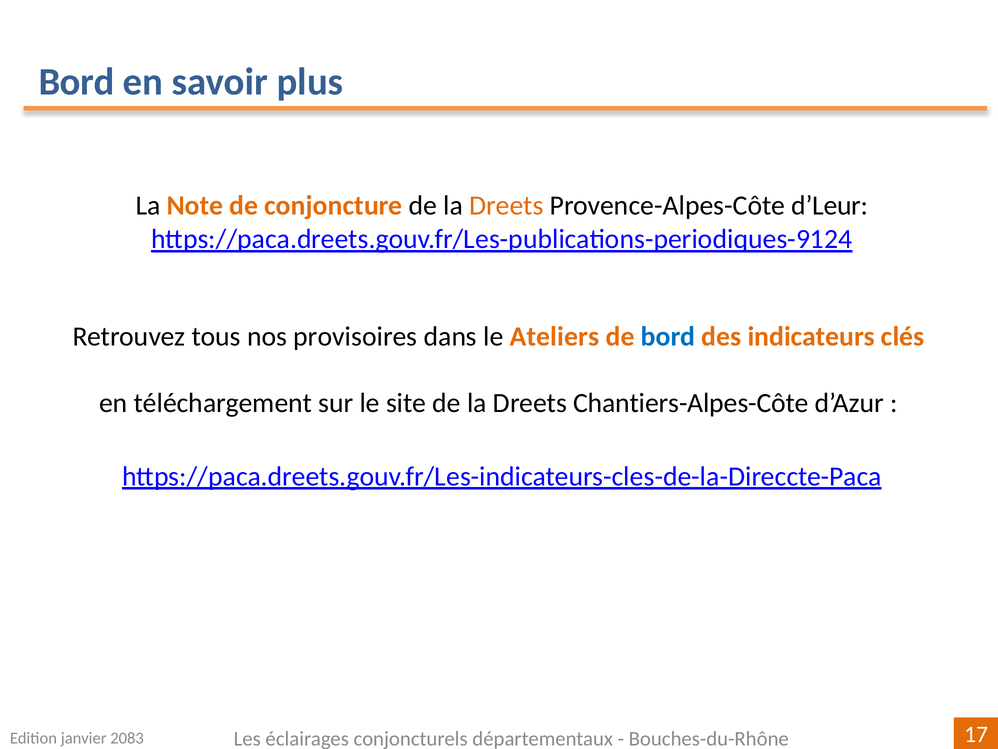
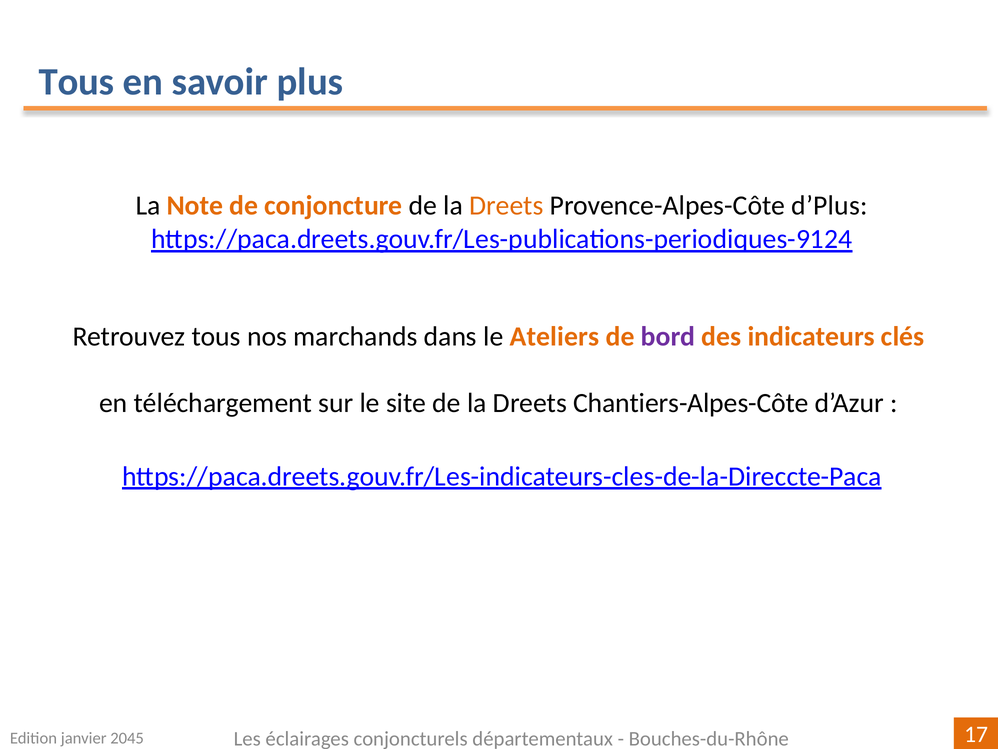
Bord at (77, 82): Bord -> Tous
d’Leur: d’Leur -> d’Plus
provisoires: provisoires -> marchands
bord at (668, 336) colour: blue -> purple
2083: 2083 -> 2045
